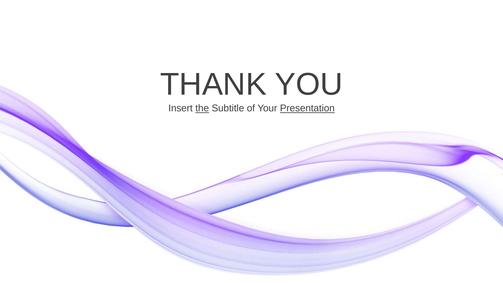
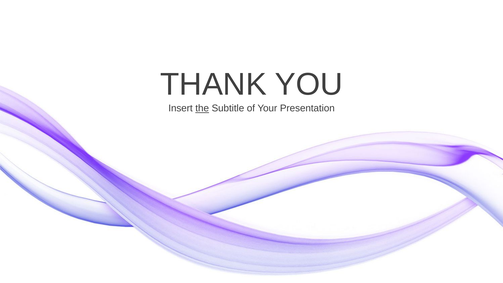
Presentation underline: present -> none
